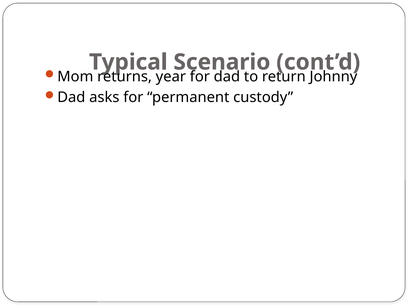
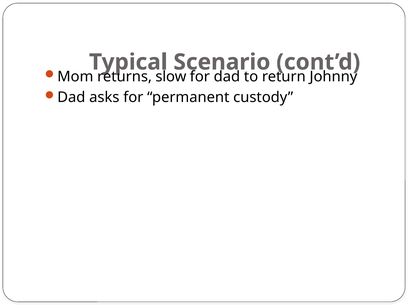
year: year -> slow
